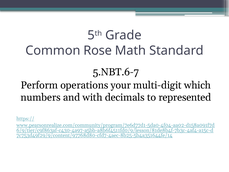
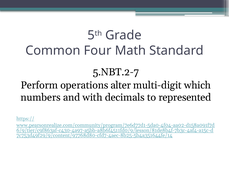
Rose: Rose -> Four
5.NBT.6-7: 5.NBT.6-7 -> 5.NBT.2-7
your: your -> alter
